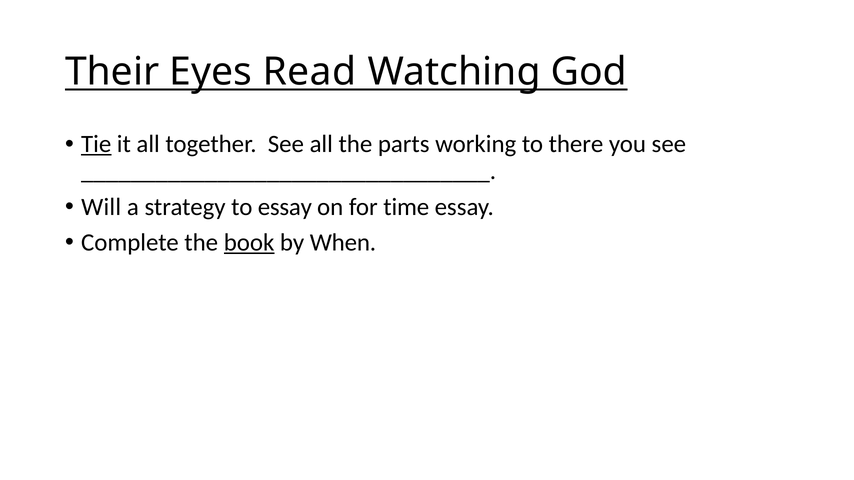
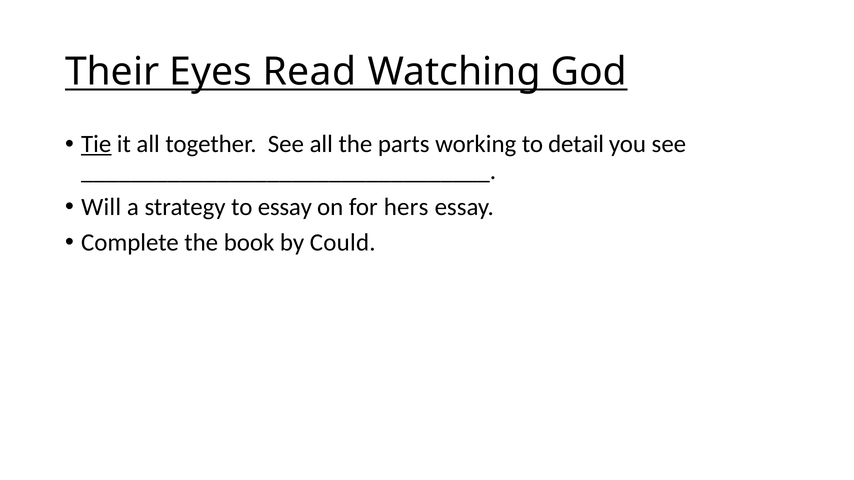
there: there -> detail
time: time -> hers
book underline: present -> none
When: When -> Could
